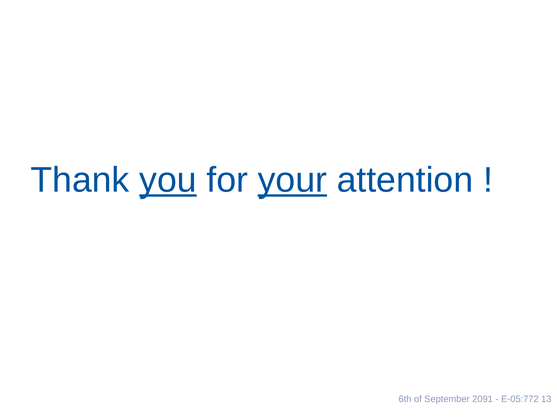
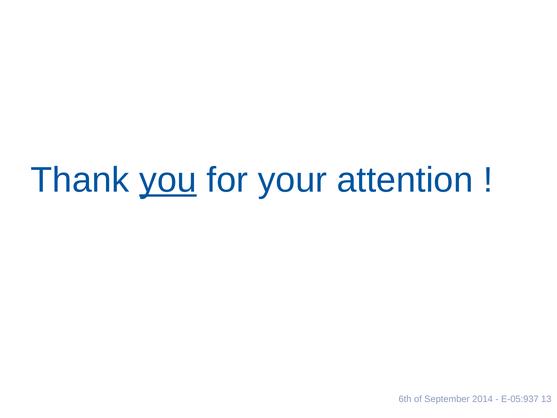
your underline: present -> none
2091: 2091 -> 2014
E-05:772: E-05:772 -> E-05:937
